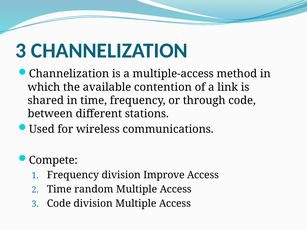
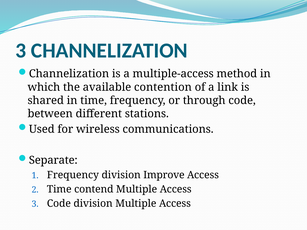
Compete: Compete -> Separate
random: random -> contend
